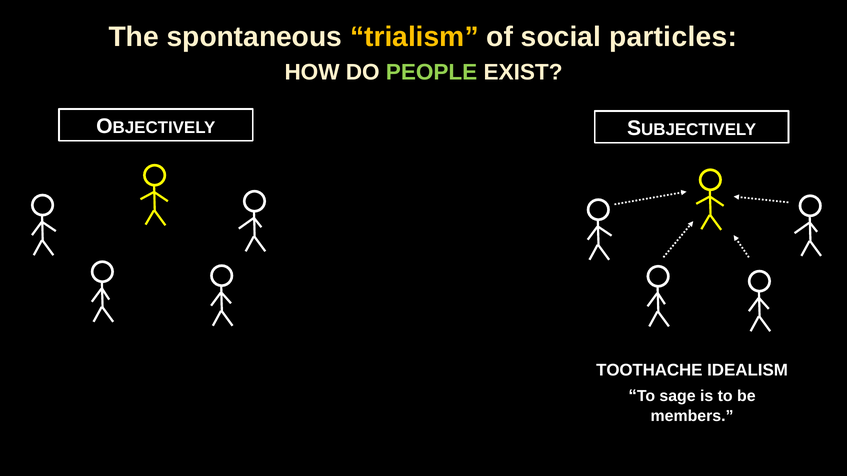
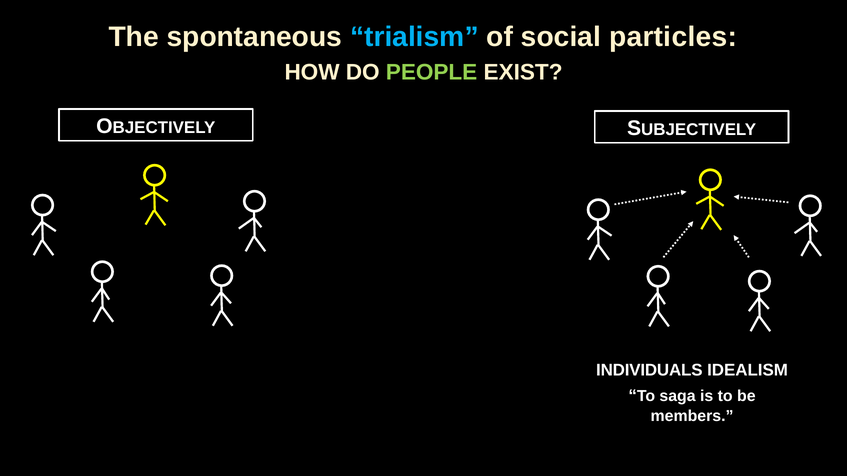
trialism colour: yellow -> light blue
TOOTHACHE: TOOTHACHE -> INDIVIDUALS
sage: sage -> saga
